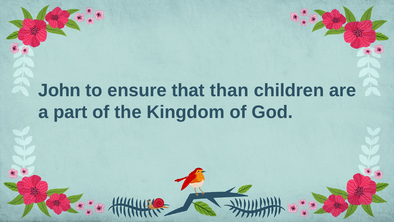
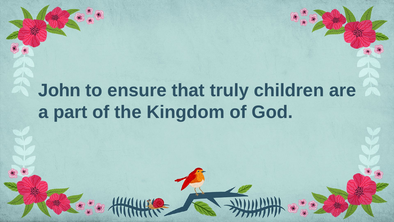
than: than -> truly
